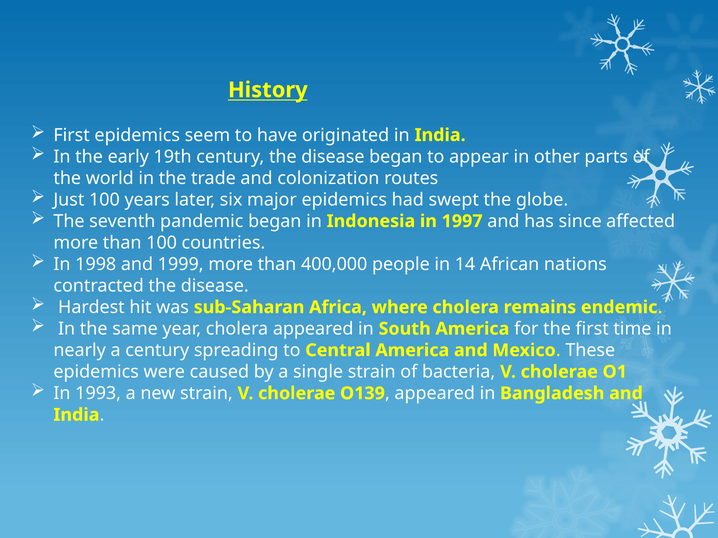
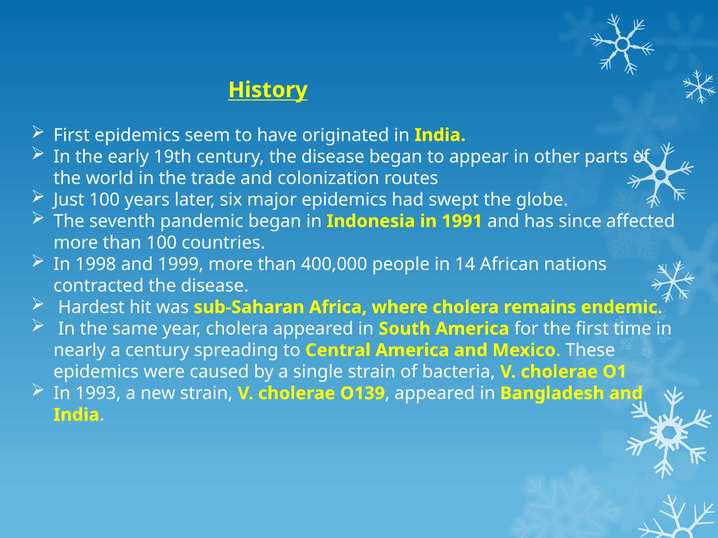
1997: 1997 -> 1991
